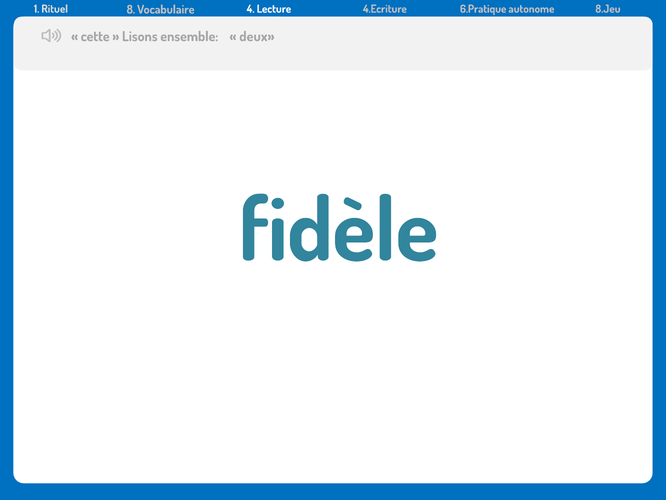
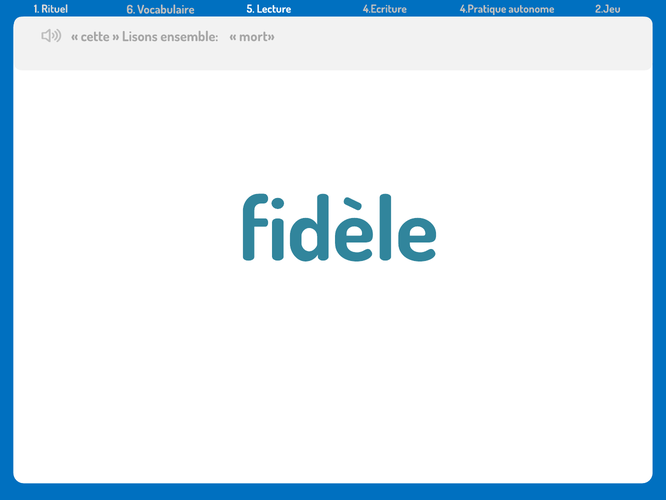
8: 8 -> 6
4: 4 -> 5
6.Pratique: 6.Pratique -> 4.Pratique
8.Jeu: 8.Jeu -> 2.Jeu
deux: deux -> mort
